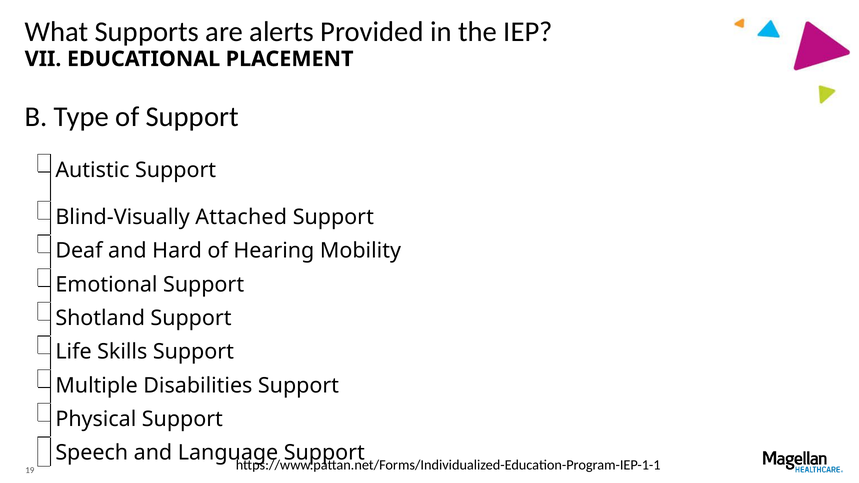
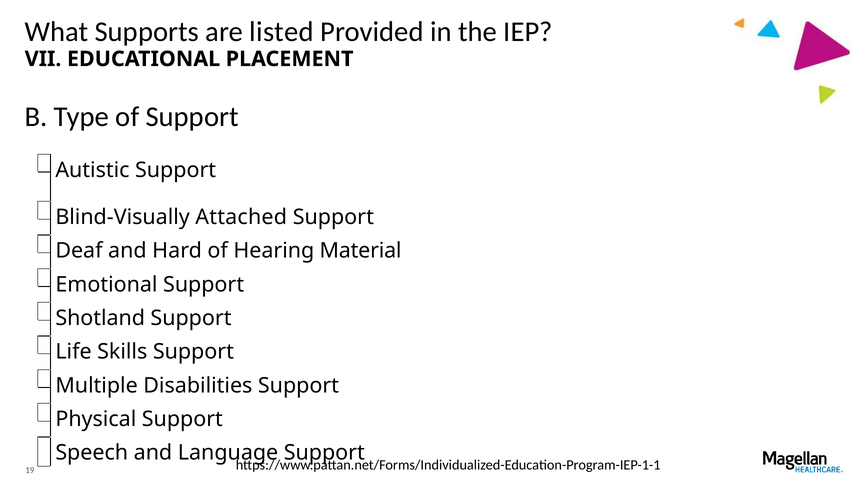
alerts: alerts -> listed
Mobility: Mobility -> Material
